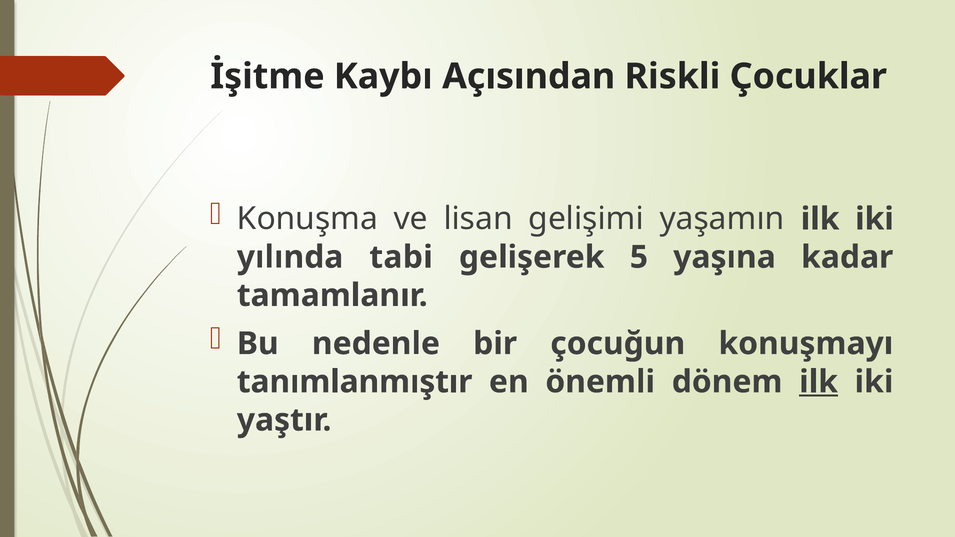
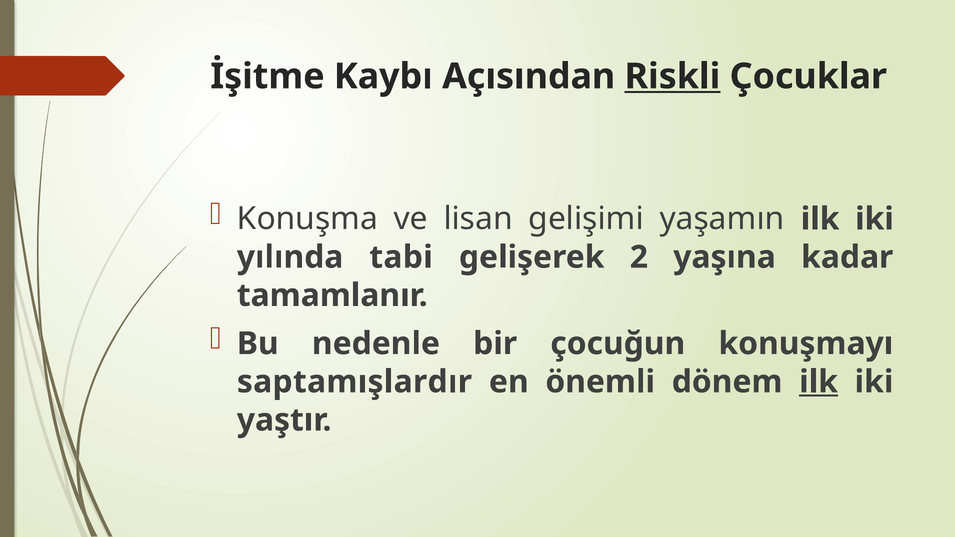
Riskli underline: none -> present
5: 5 -> 2
tanımlanmıştır: tanımlanmıştır -> saptamışlardır
